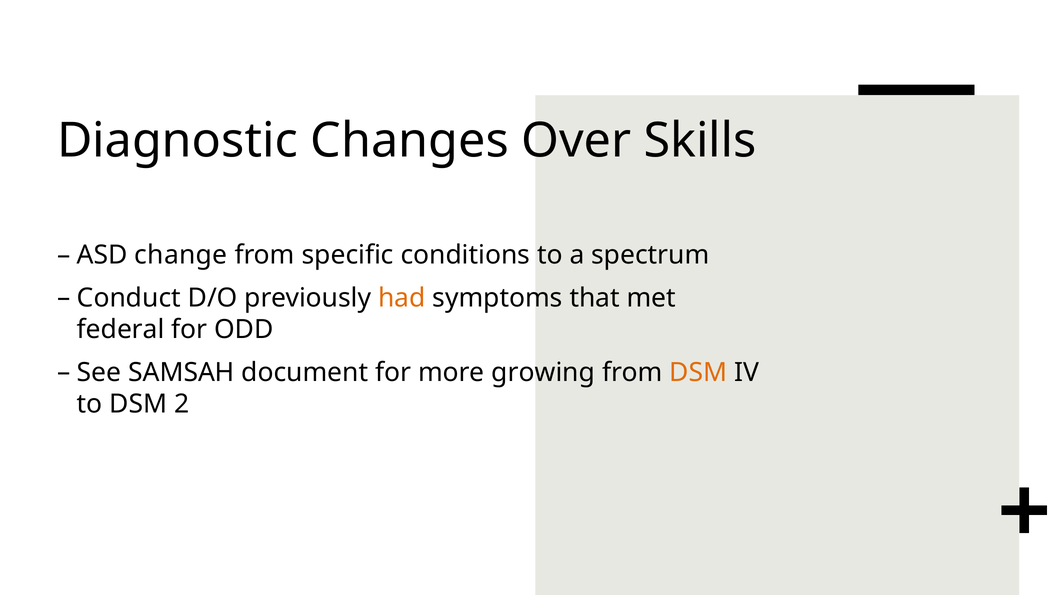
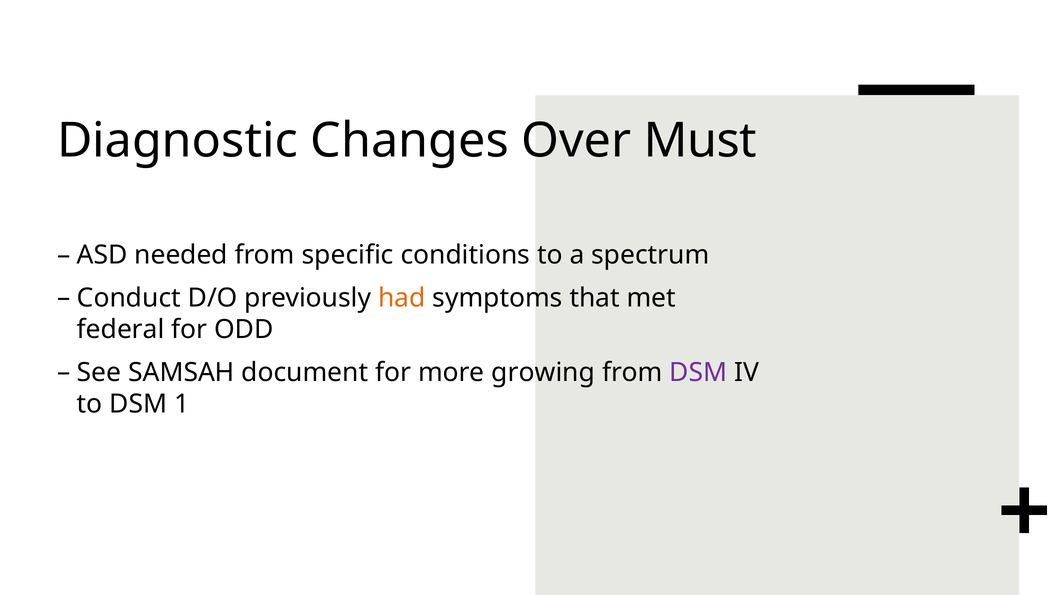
Skills: Skills -> Must
change: change -> needed
DSM at (698, 373) colour: orange -> purple
2: 2 -> 1
